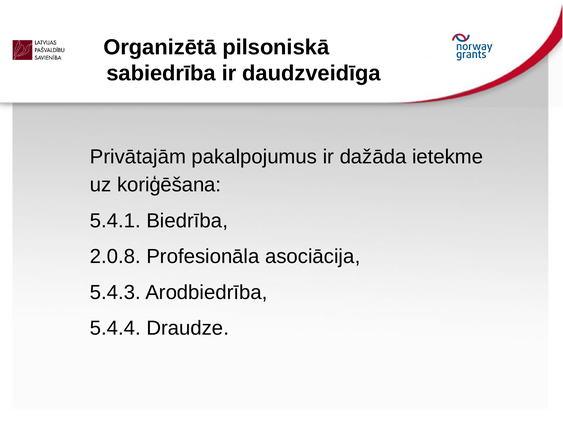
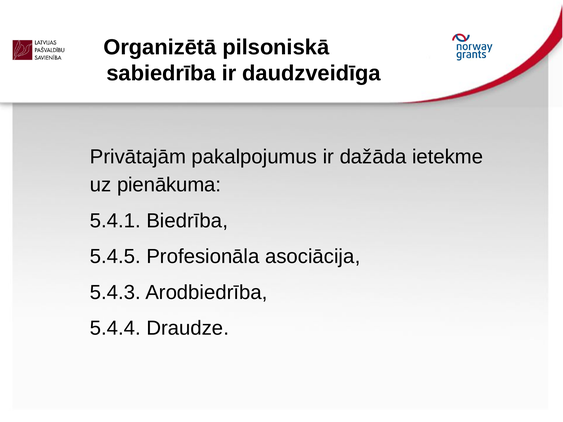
koriģēšana: koriģēšana -> pienākuma
2.0.8: 2.0.8 -> 5.4.5
